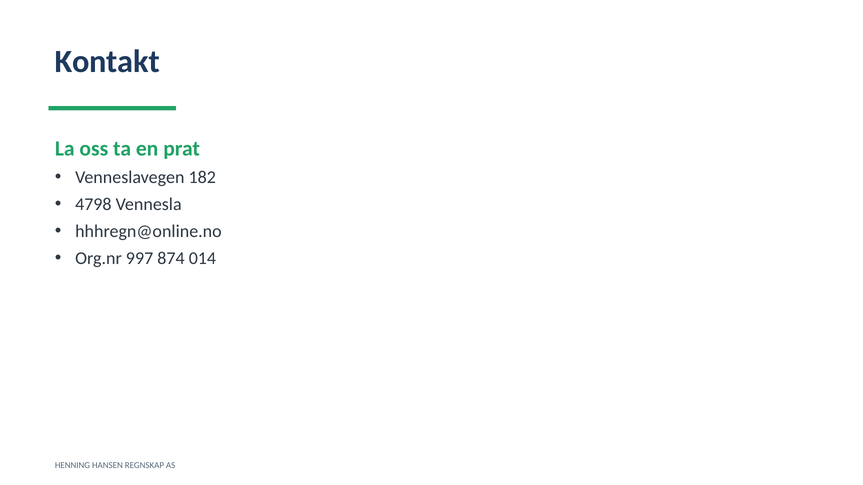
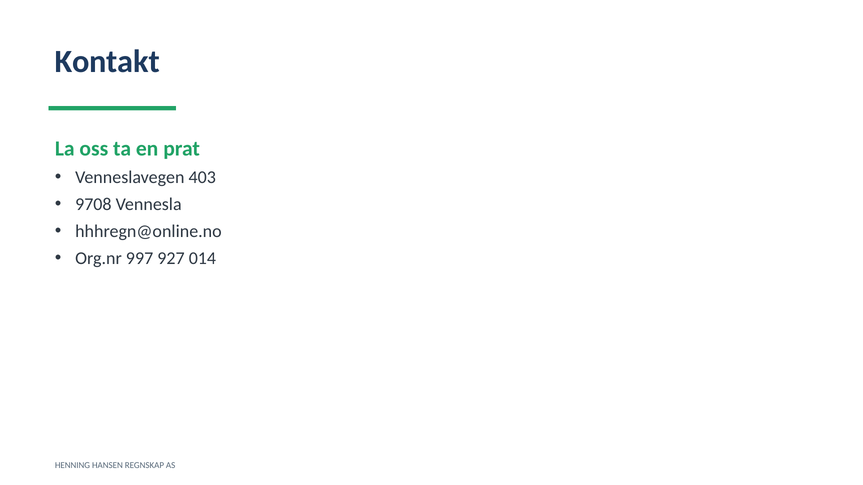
182: 182 -> 403
4798: 4798 -> 9708
874: 874 -> 927
